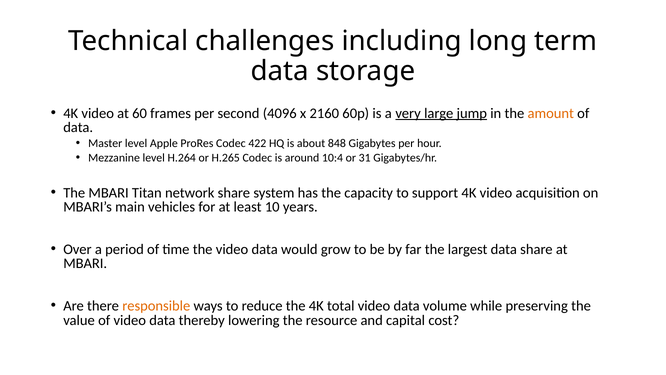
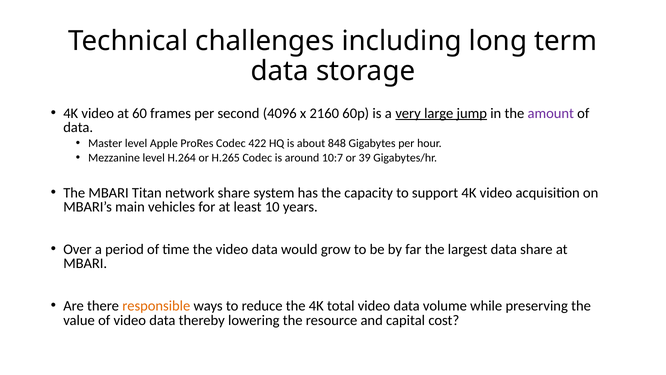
amount colour: orange -> purple
10:4: 10:4 -> 10:7
31: 31 -> 39
